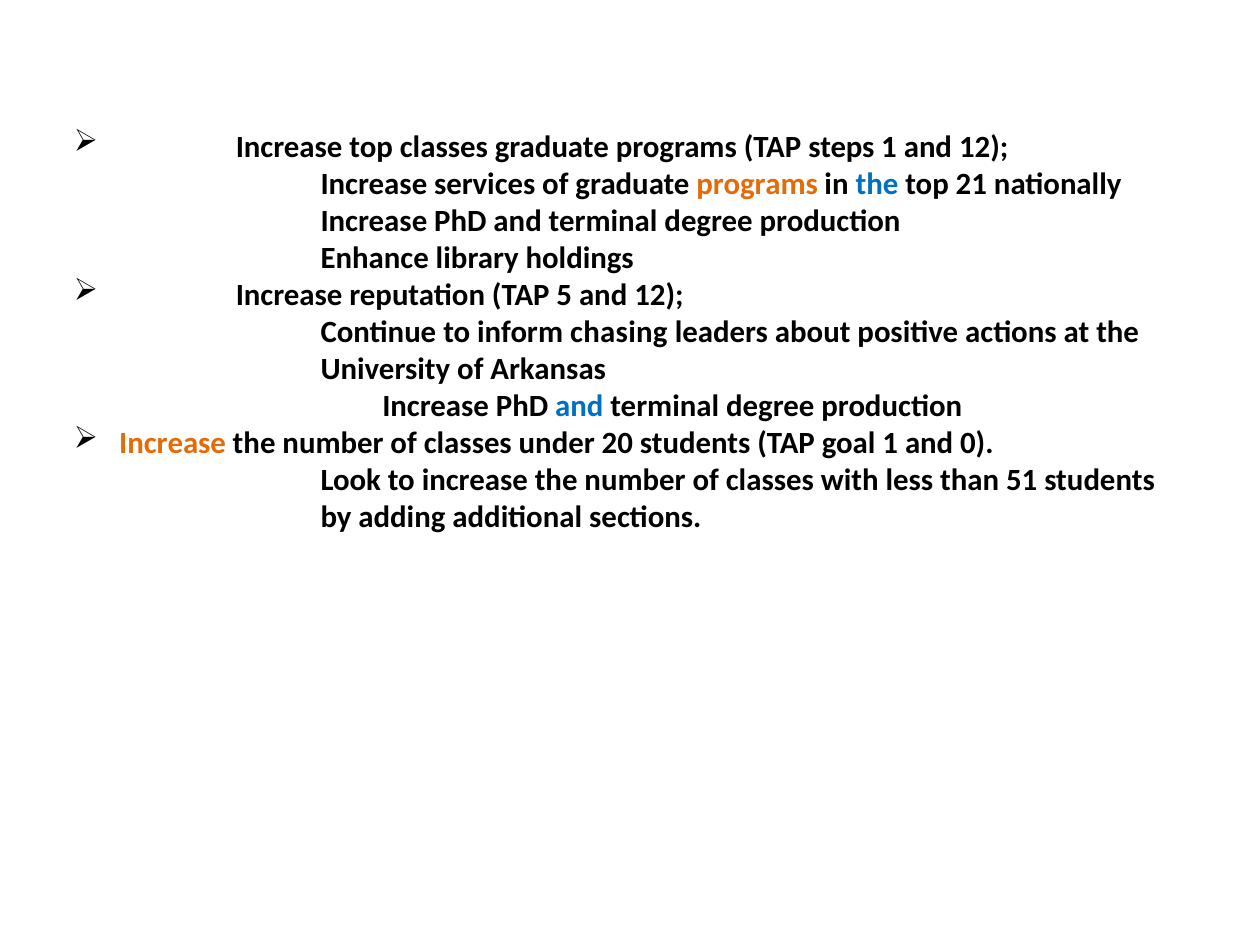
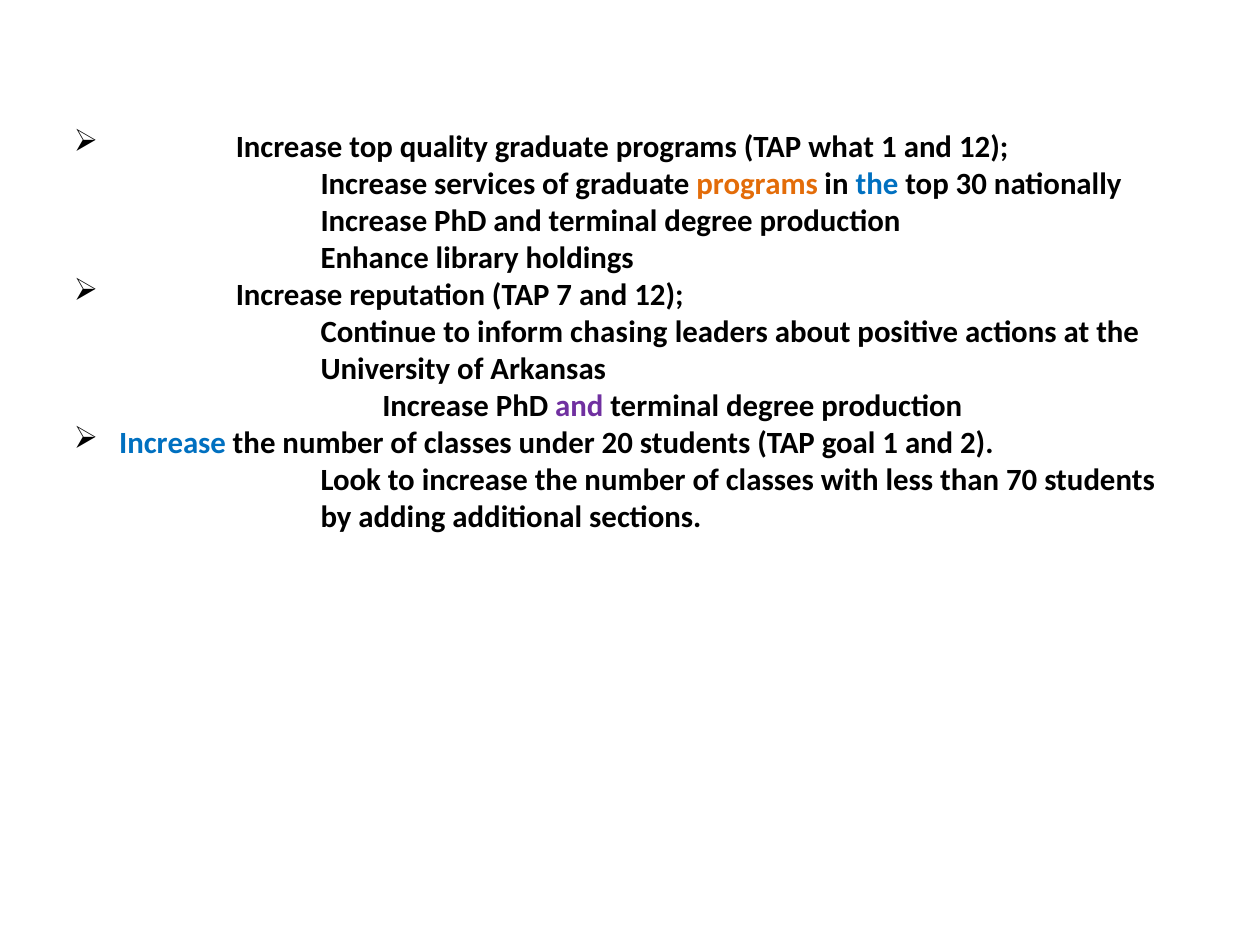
top classes: classes -> quality
steps: steps -> what
21: 21 -> 30
5: 5 -> 7
and at (579, 406) colour: blue -> purple
Increase at (173, 443) colour: orange -> blue
0: 0 -> 2
51: 51 -> 70
